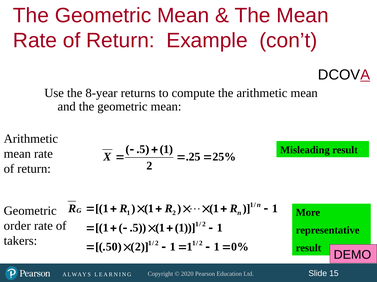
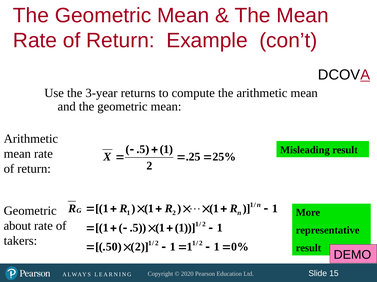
8-year: 8-year -> 3-year
order: order -> about
